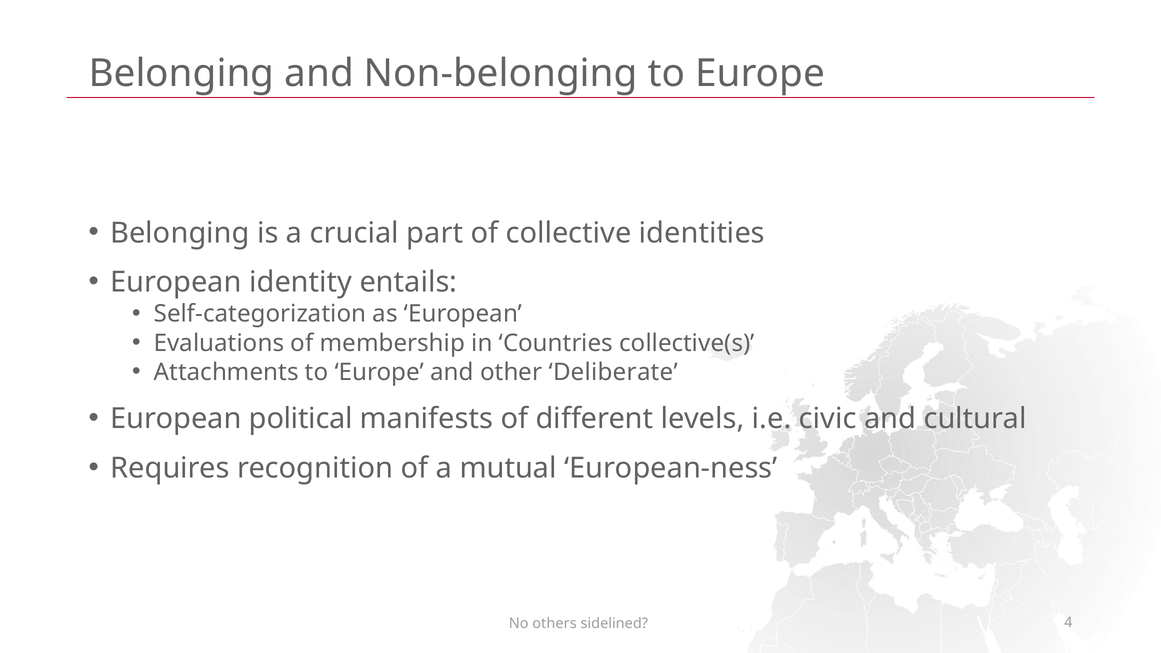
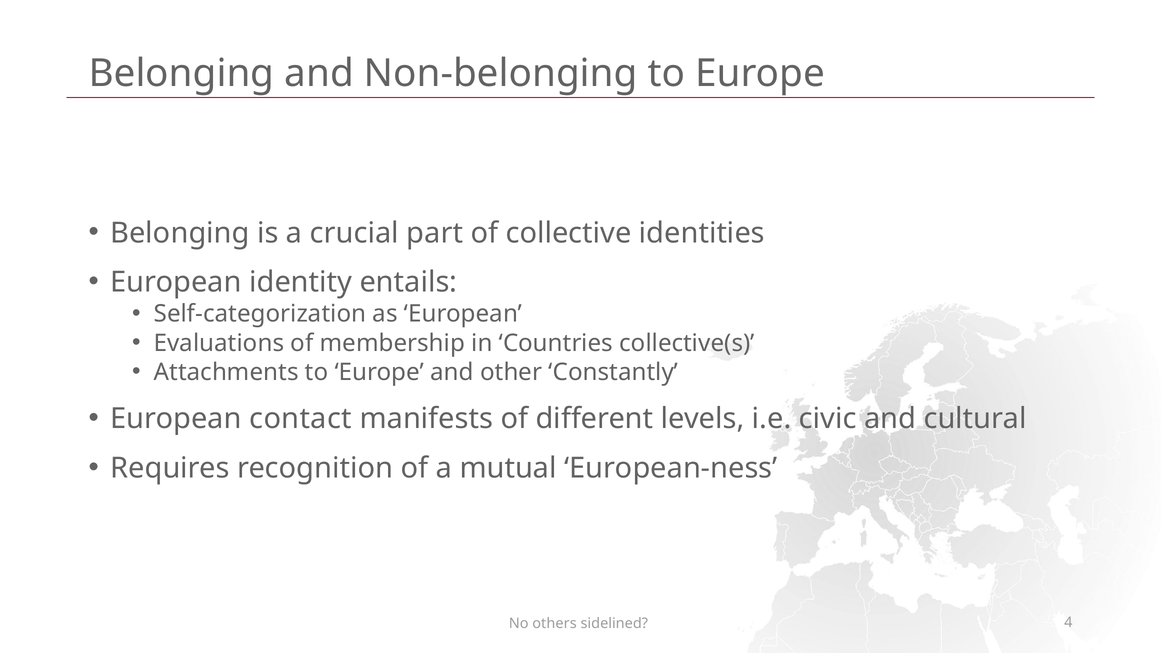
Deliberate: Deliberate -> Constantly
political: political -> contact
